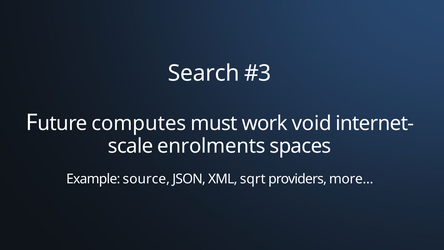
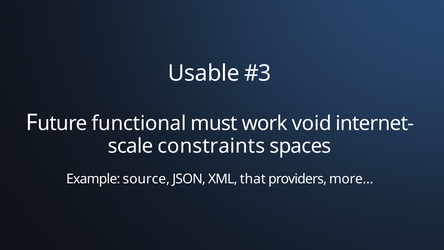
Search: Search -> Usable
computes: computes -> functional
enrolments: enrolments -> constraints
sqrt: sqrt -> that
